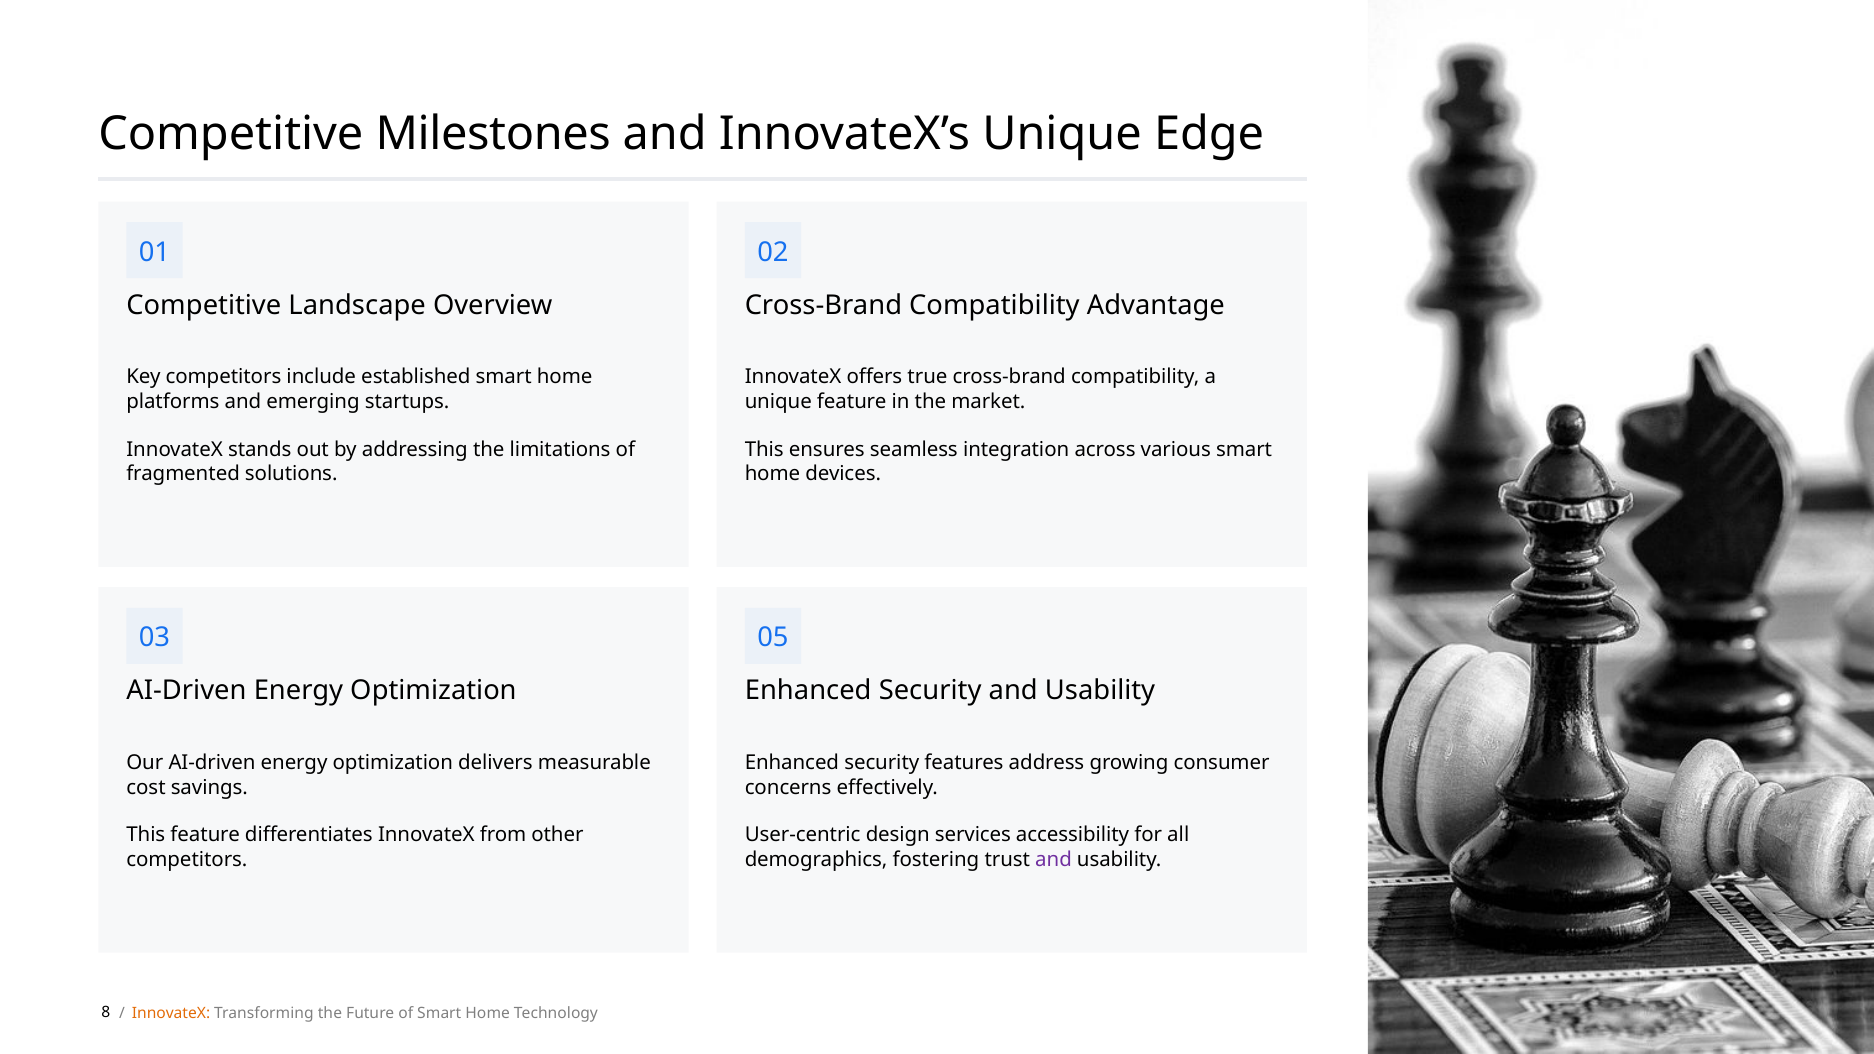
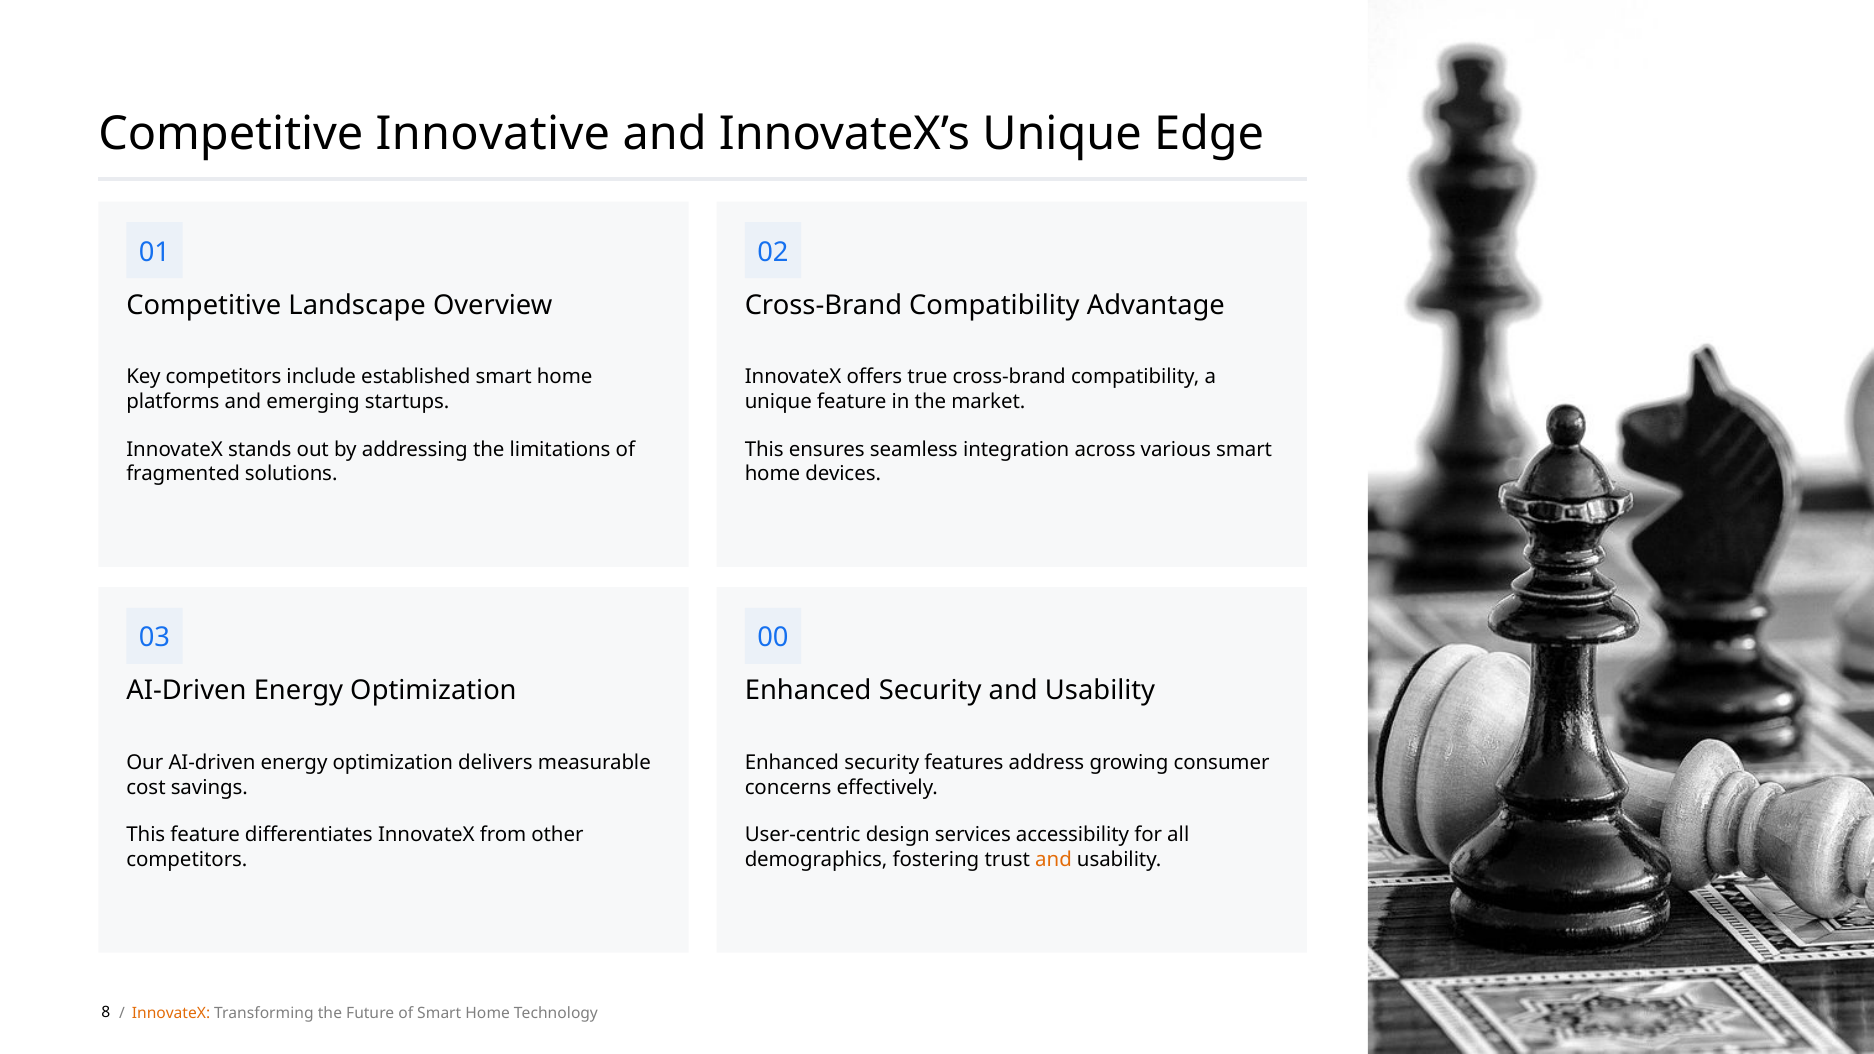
Milestones: Milestones -> Innovative
05: 05 -> 00
and at (1054, 860) colour: purple -> orange
